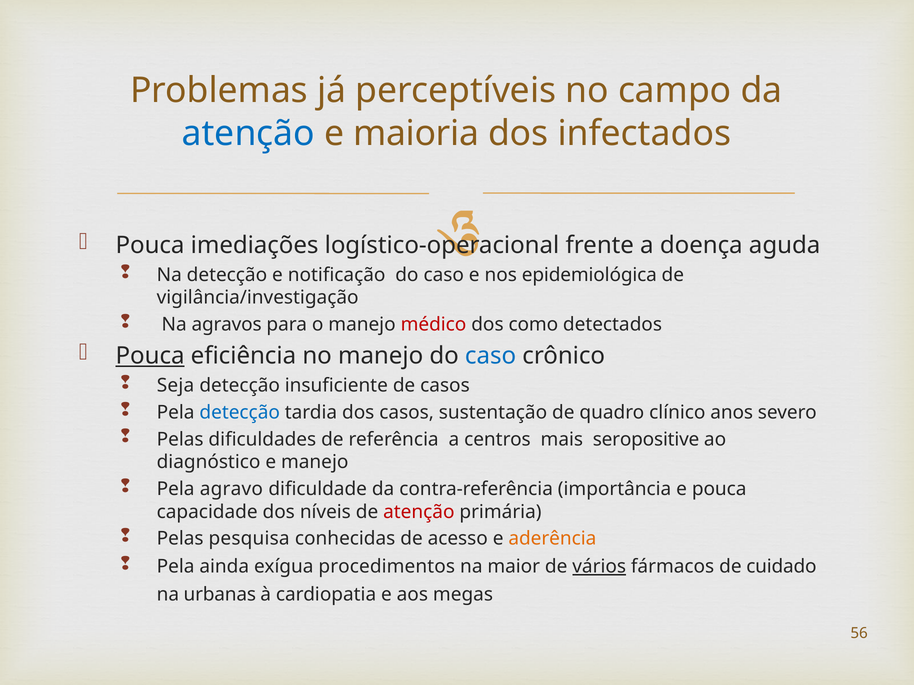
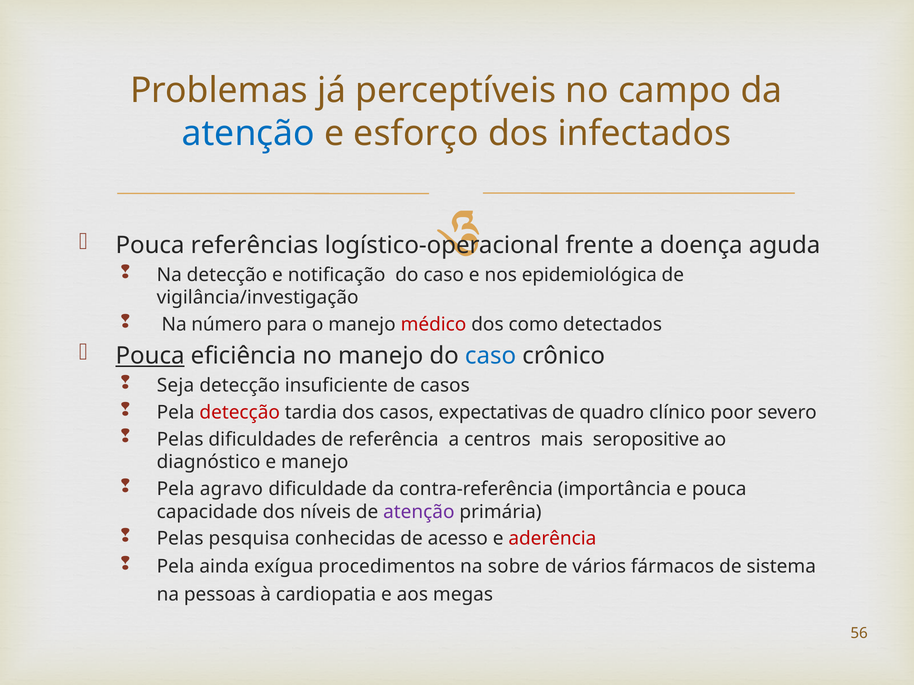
maioria: maioria -> esforço
imediações: imediações -> referências
agravos: agravos -> número
detecção at (240, 413) colour: blue -> red
sustentação: sustentação -> expectativas
anos: anos -> poor
atenção at (419, 512) colour: red -> purple
aderência colour: orange -> red
maior: maior -> sobre
vários underline: present -> none
cuidado: cuidado -> sistema
urbanas: urbanas -> pessoas
